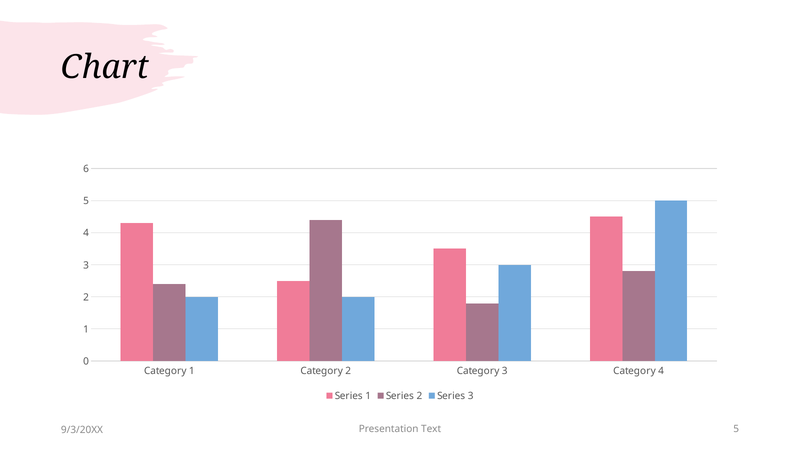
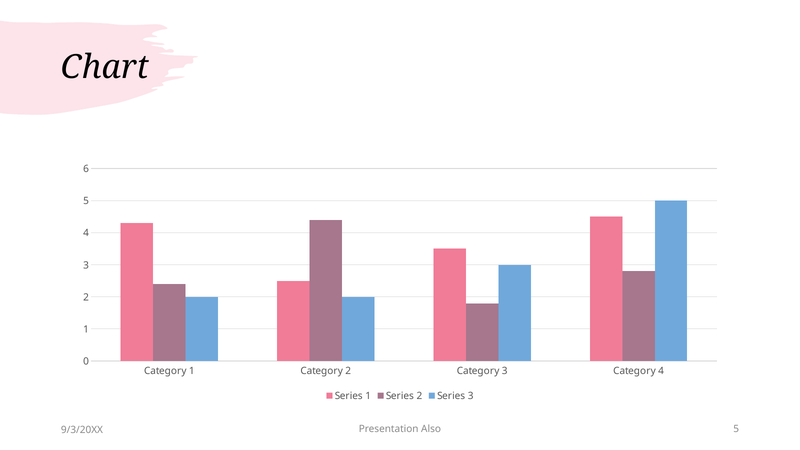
Text: Text -> Also
